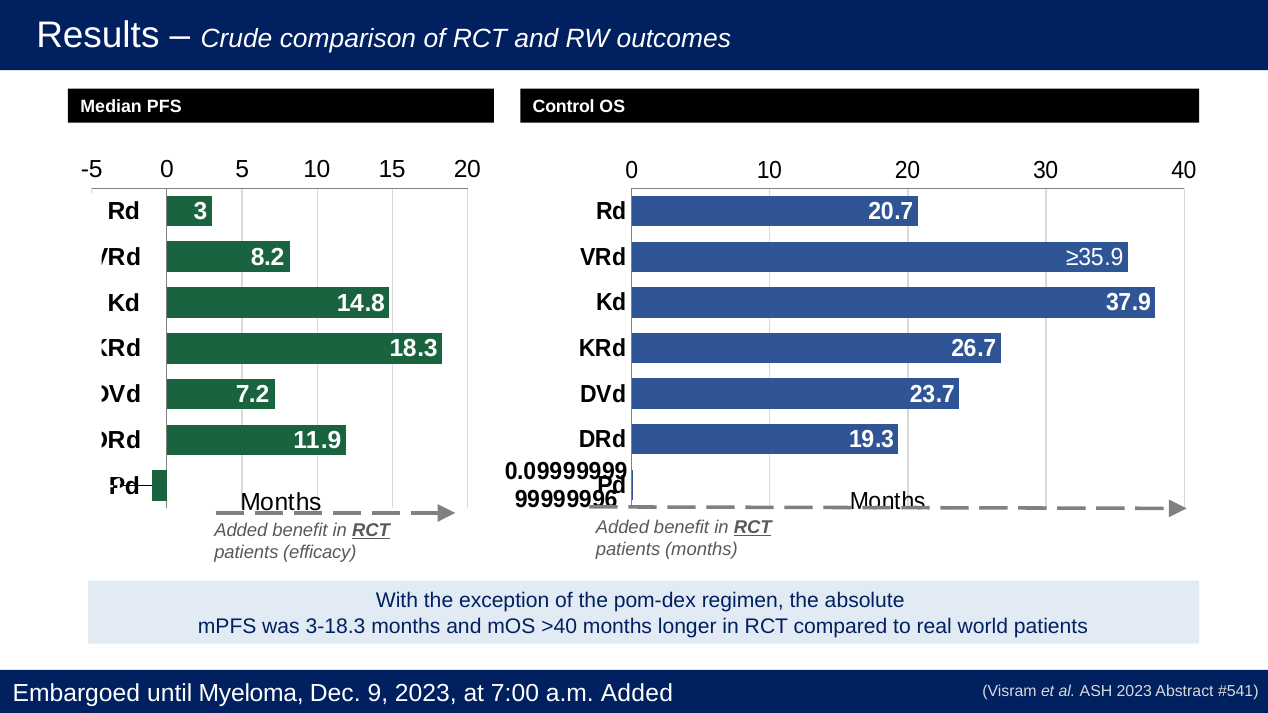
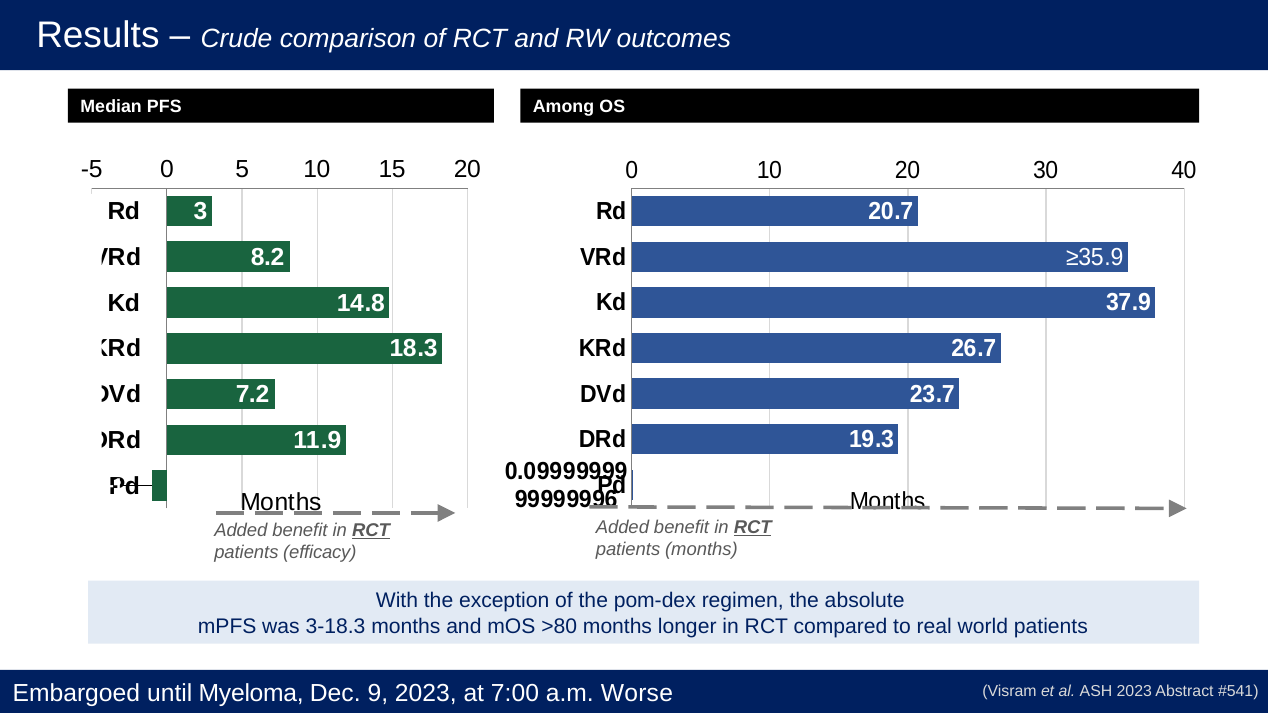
Control: Control -> Among
>40: >40 -> >80
a.m Added: Added -> Worse
